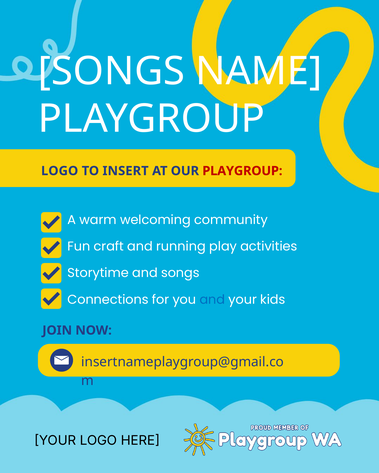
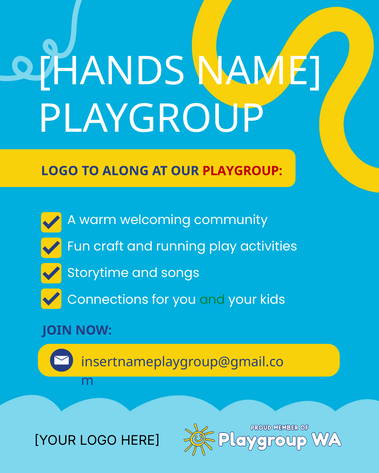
SONGS at (111, 71): SONGS -> HANDS
INSERT: INSERT -> ALONG
and at (212, 300) colour: blue -> green
